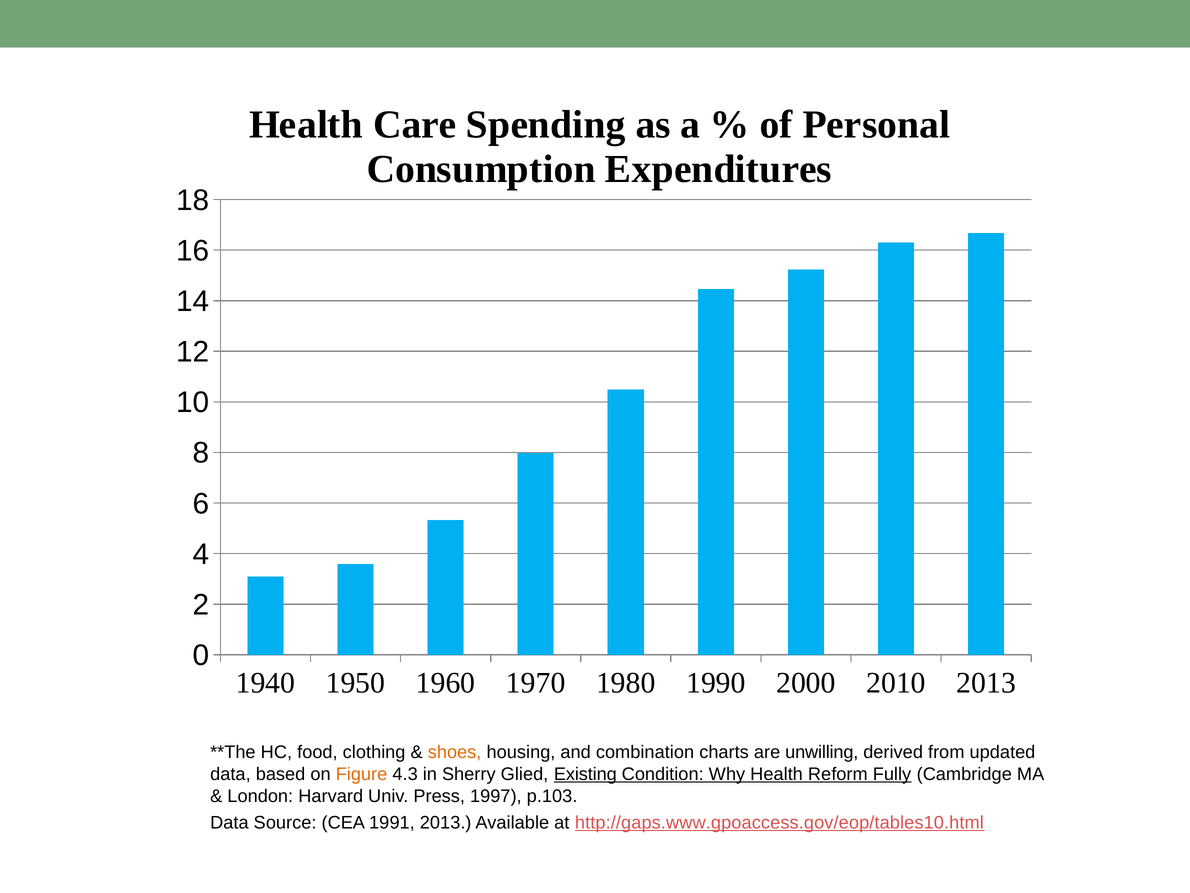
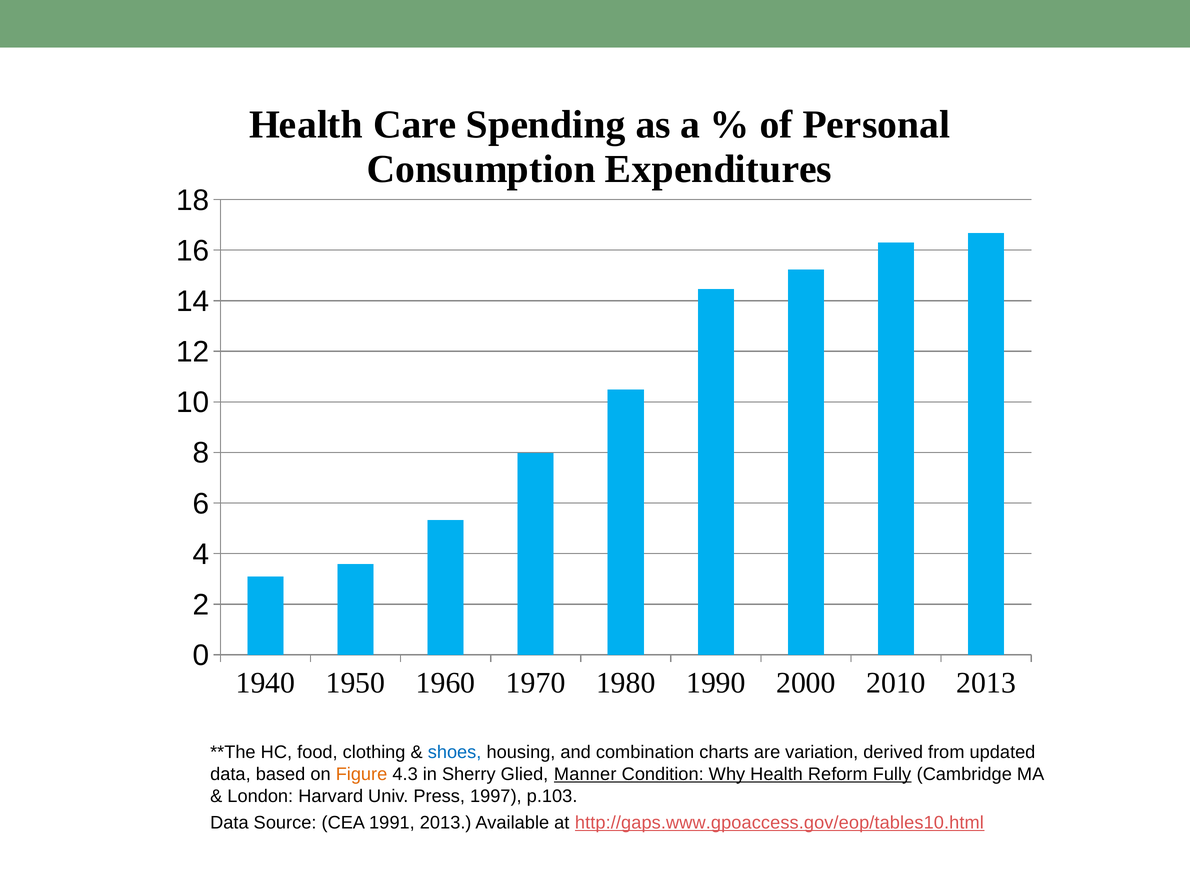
shoes colour: orange -> blue
unwilling: unwilling -> variation
Existing: Existing -> Manner
